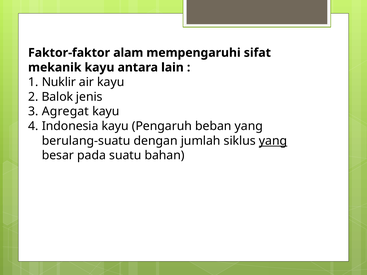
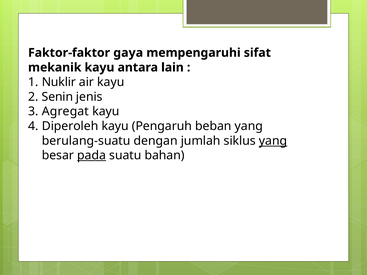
alam: alam -> gaya
Balok: Balok -> Senin
Indonesia: Indonesia -> Diperoleh
pada underline: none -> present
